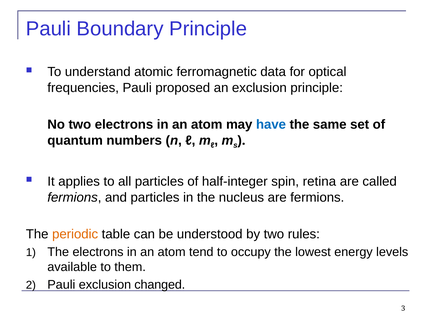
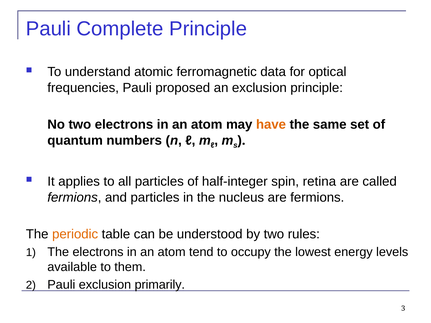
Boundary: Boundary -> Complete
have colour: blue -> orange
changed: changed -> primarily
